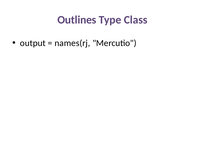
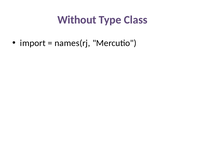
Outlines: Outlines -> Without
output: output -> import
